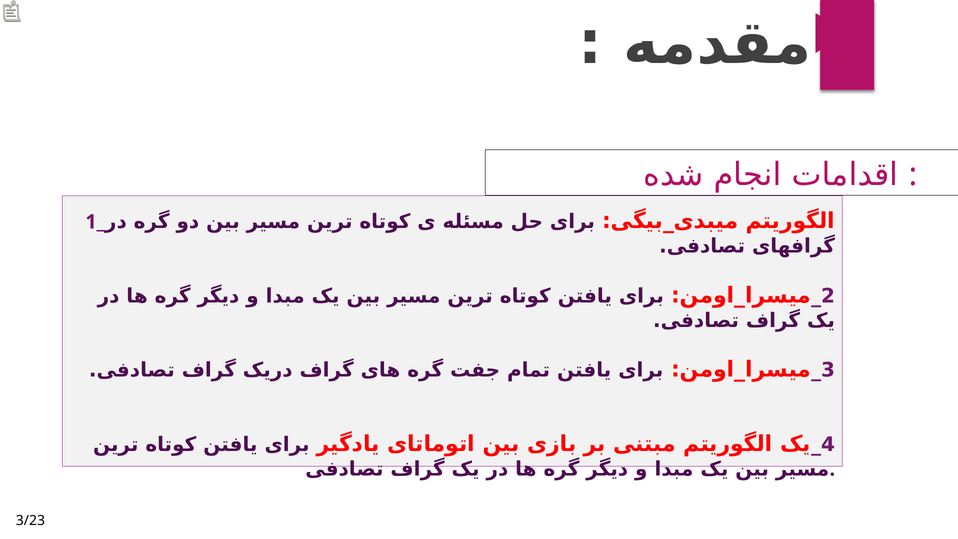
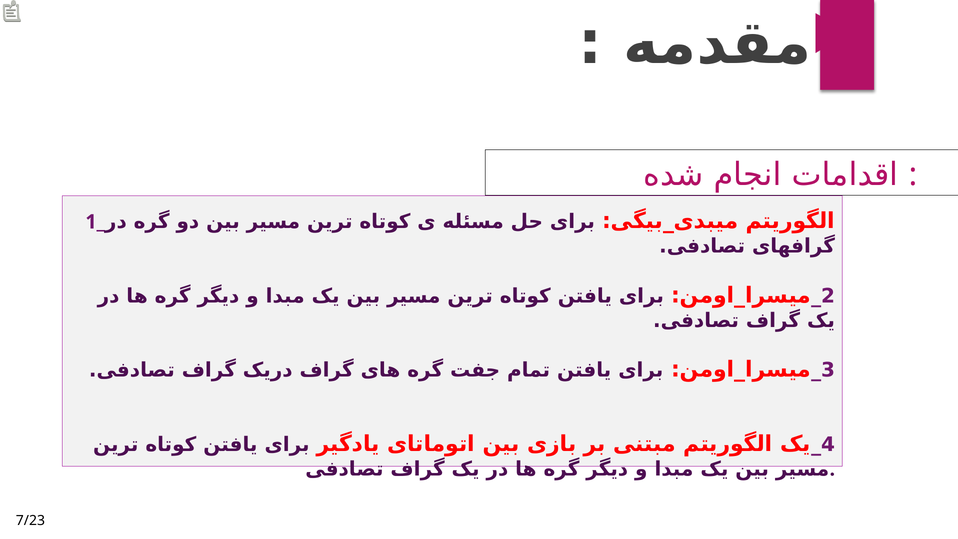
3/23: 3/23 -> 7/23
